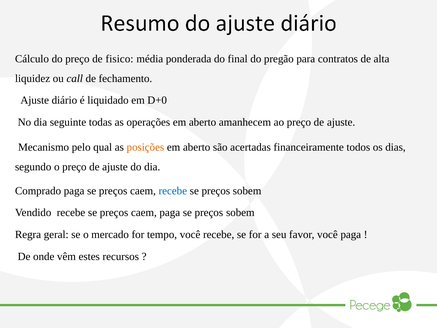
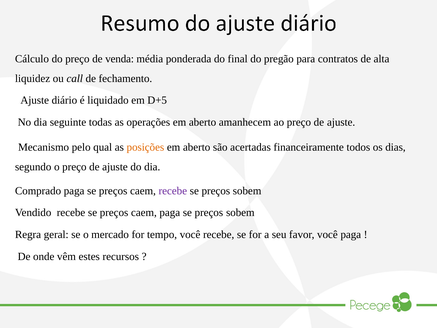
fisico: fisico -> venda
D+0: D+0 -> D+5
recebe at (173, 191) colour: blue -> purple
